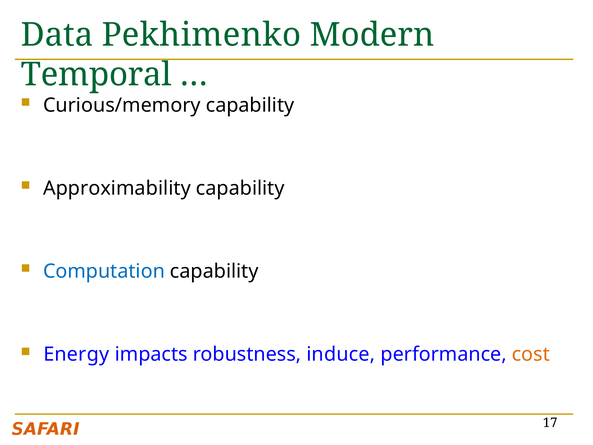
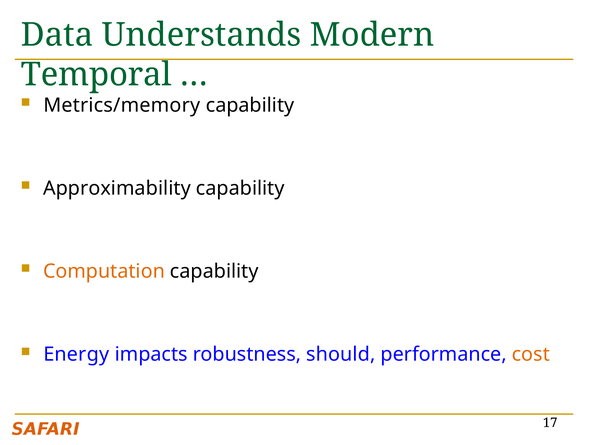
Pekhimenko: Pekhimenko -> Understands
Curious/memory: Curious/memory -> Metrics/memory
Computation colour: blue -> orange
induce: induce -> should
